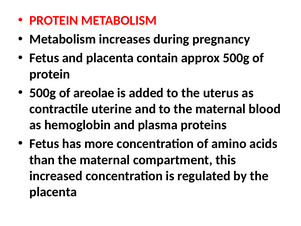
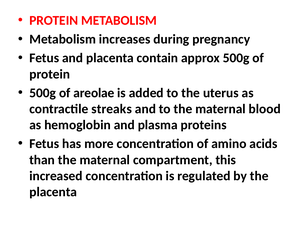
uterine: uterine -> streaks
